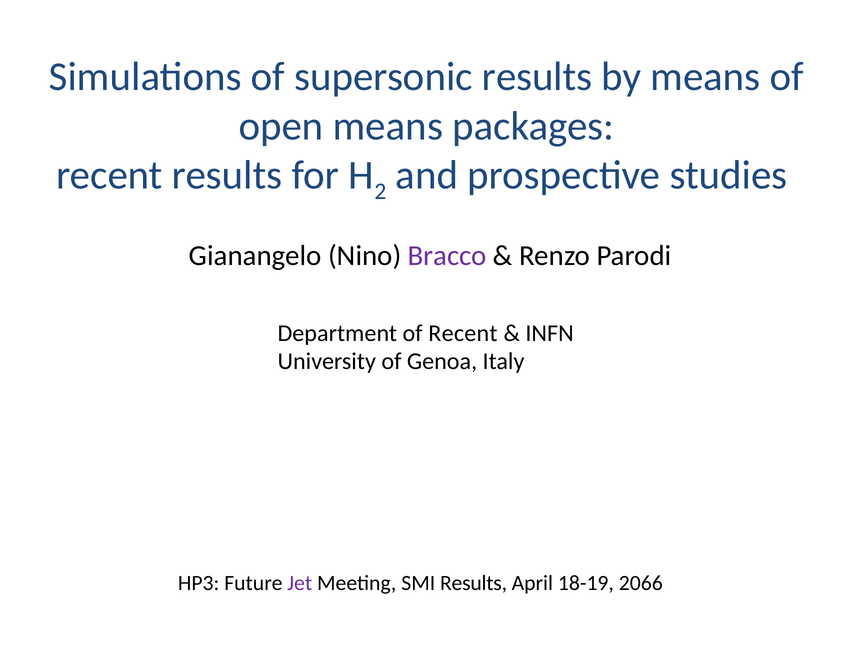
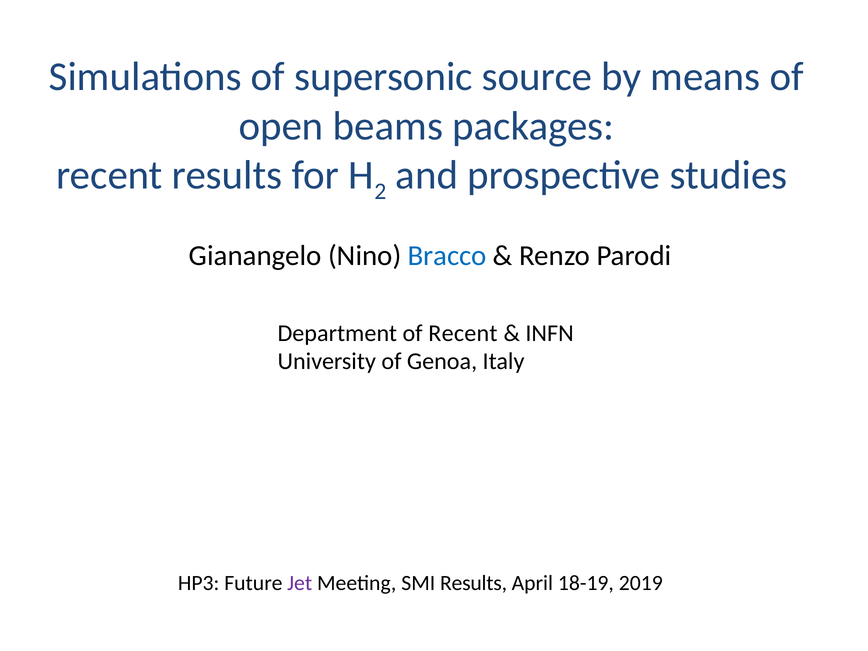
supersonic results: results -> source
open means: means -> beams
Bracco colour: purple -> blue
2066: 2066 -> 2019
